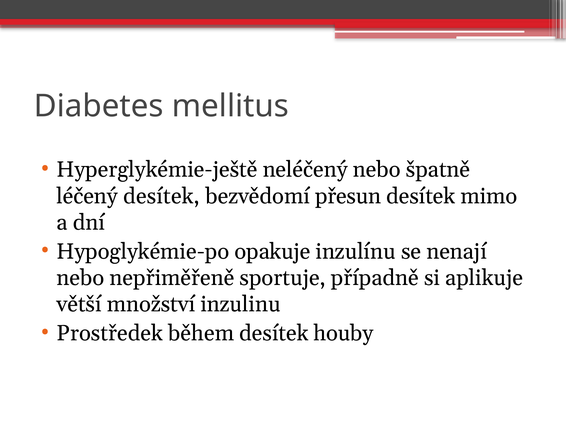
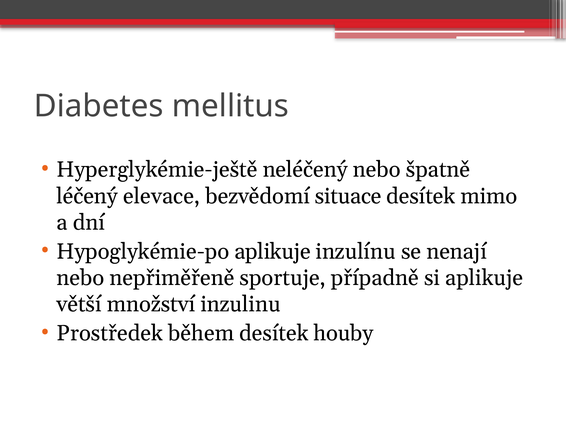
léčený desítek: desítek -> elevace
přesun: přesun -> situace
Hypoglykémie-po opakuje: opakuje -> aplikuje
